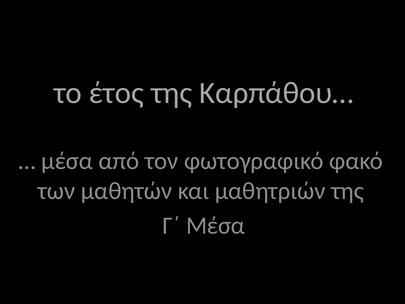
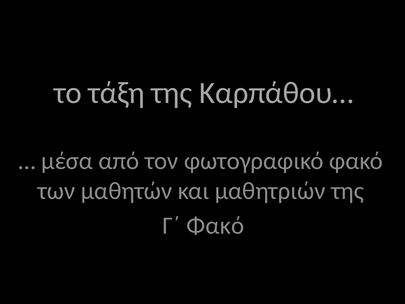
έτος: έτος -> τάξη
Γ΄ Μέσα: Μέσα -> Φακό
